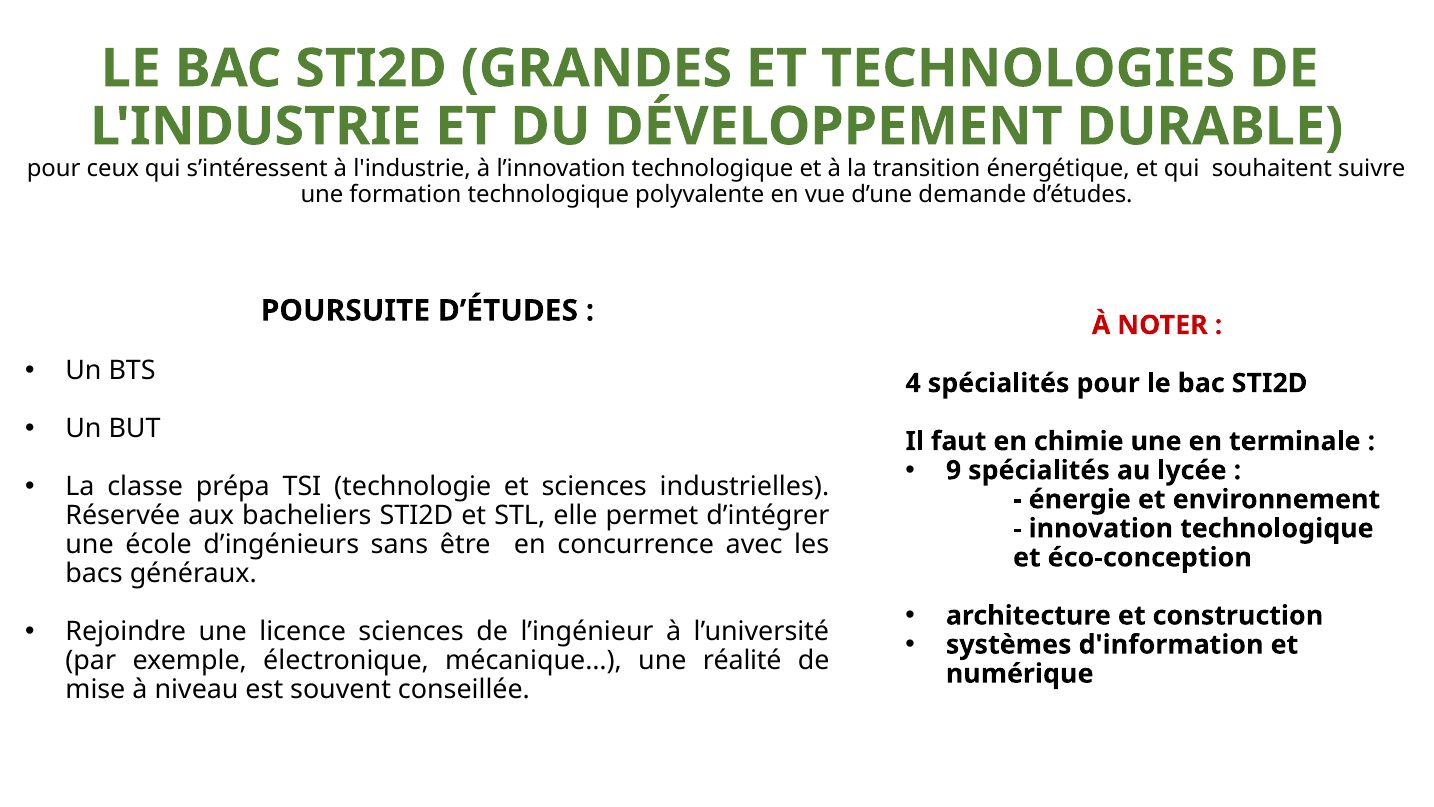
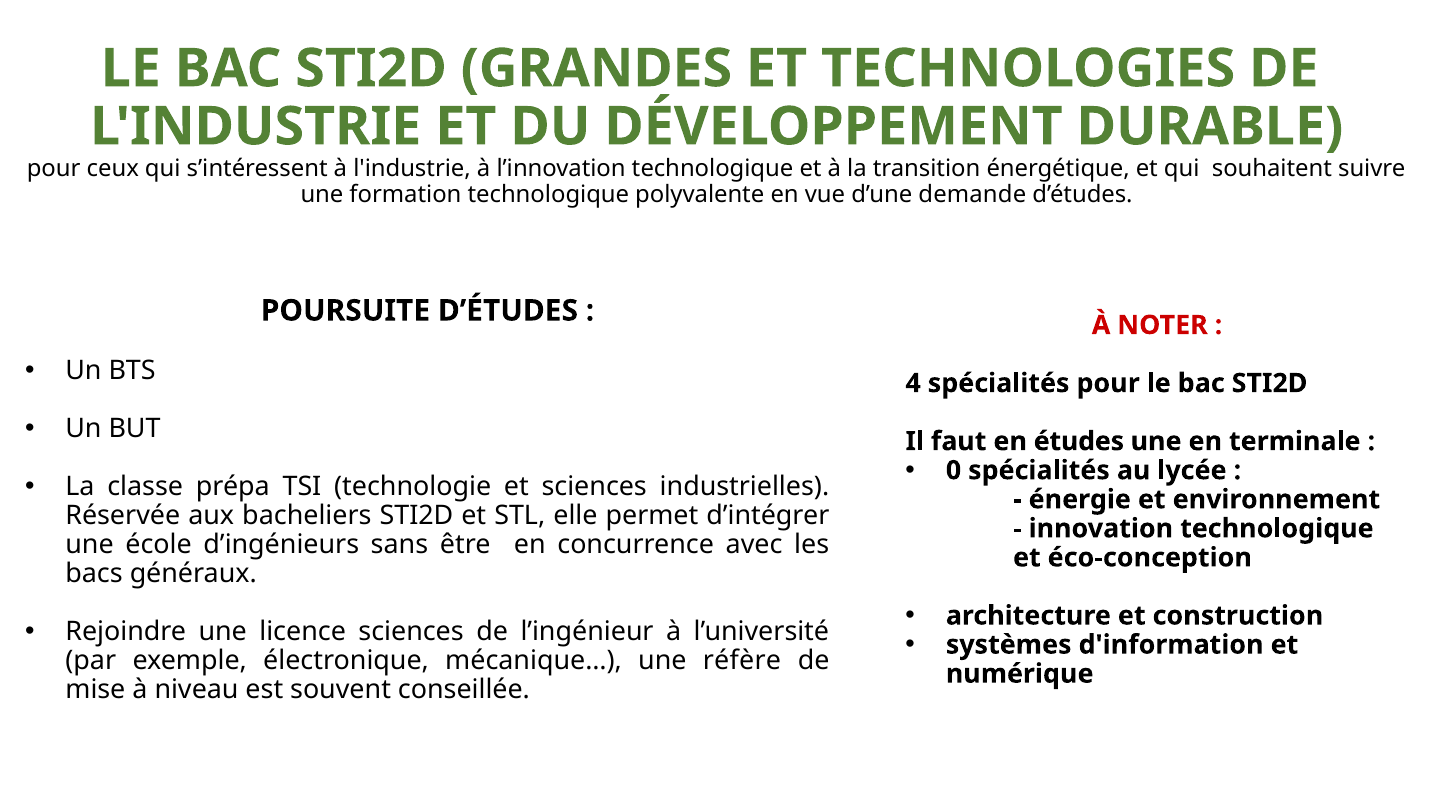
chimie: chimie -> études
9: 9 -> 0
réalité: réalité -> réfère
